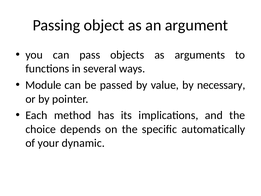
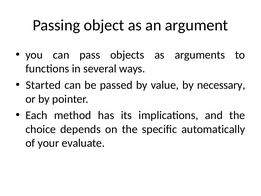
Module: Module -> Started
dynamic: dynamic -> evaluate
